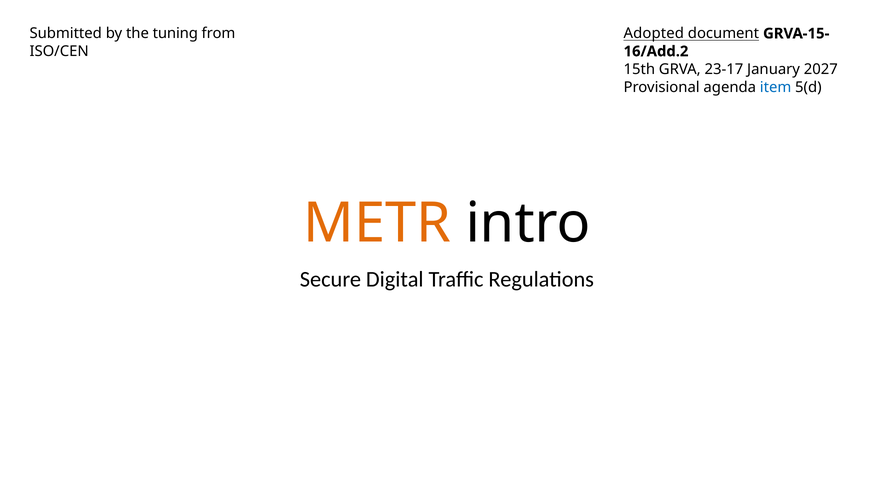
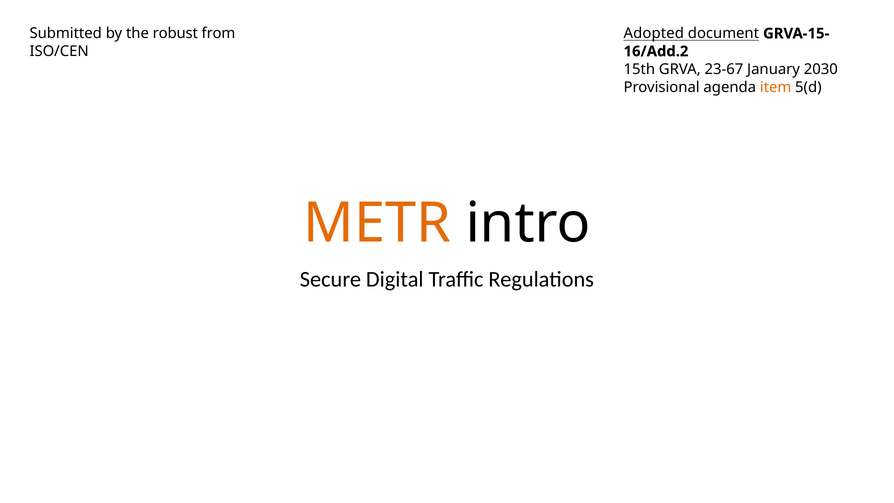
tuning: tuning -> robust
23-17: 23-17 -> 23-67
2027: 2027 -> 2030
item colour: blue -> orange
